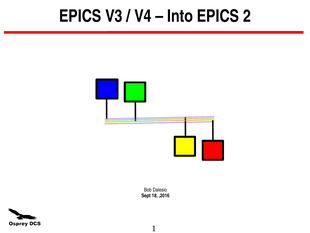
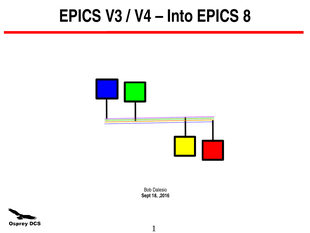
2: 2 -> 8
